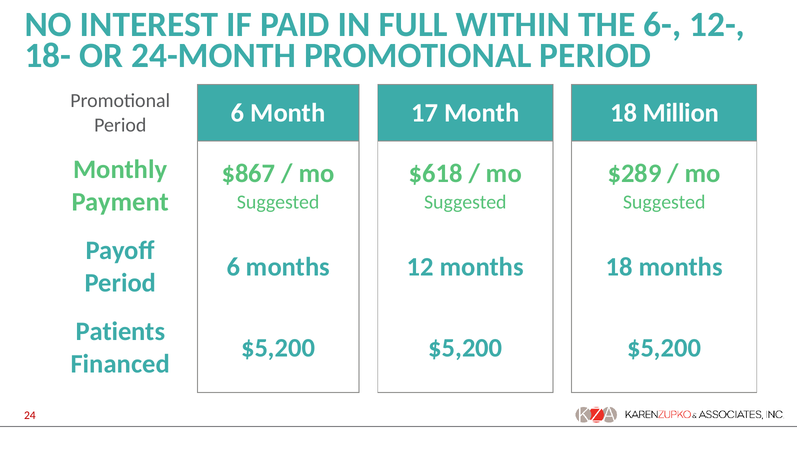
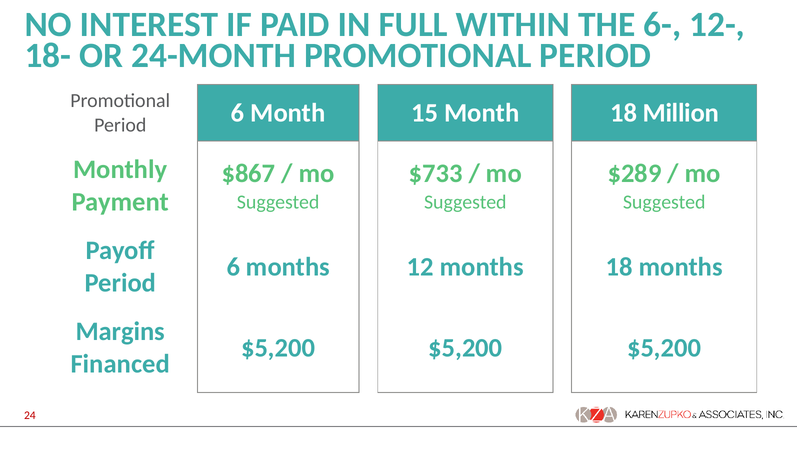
17: 17 -> 15
$618: $618 -> $733
Patients: Patients -> Margins
